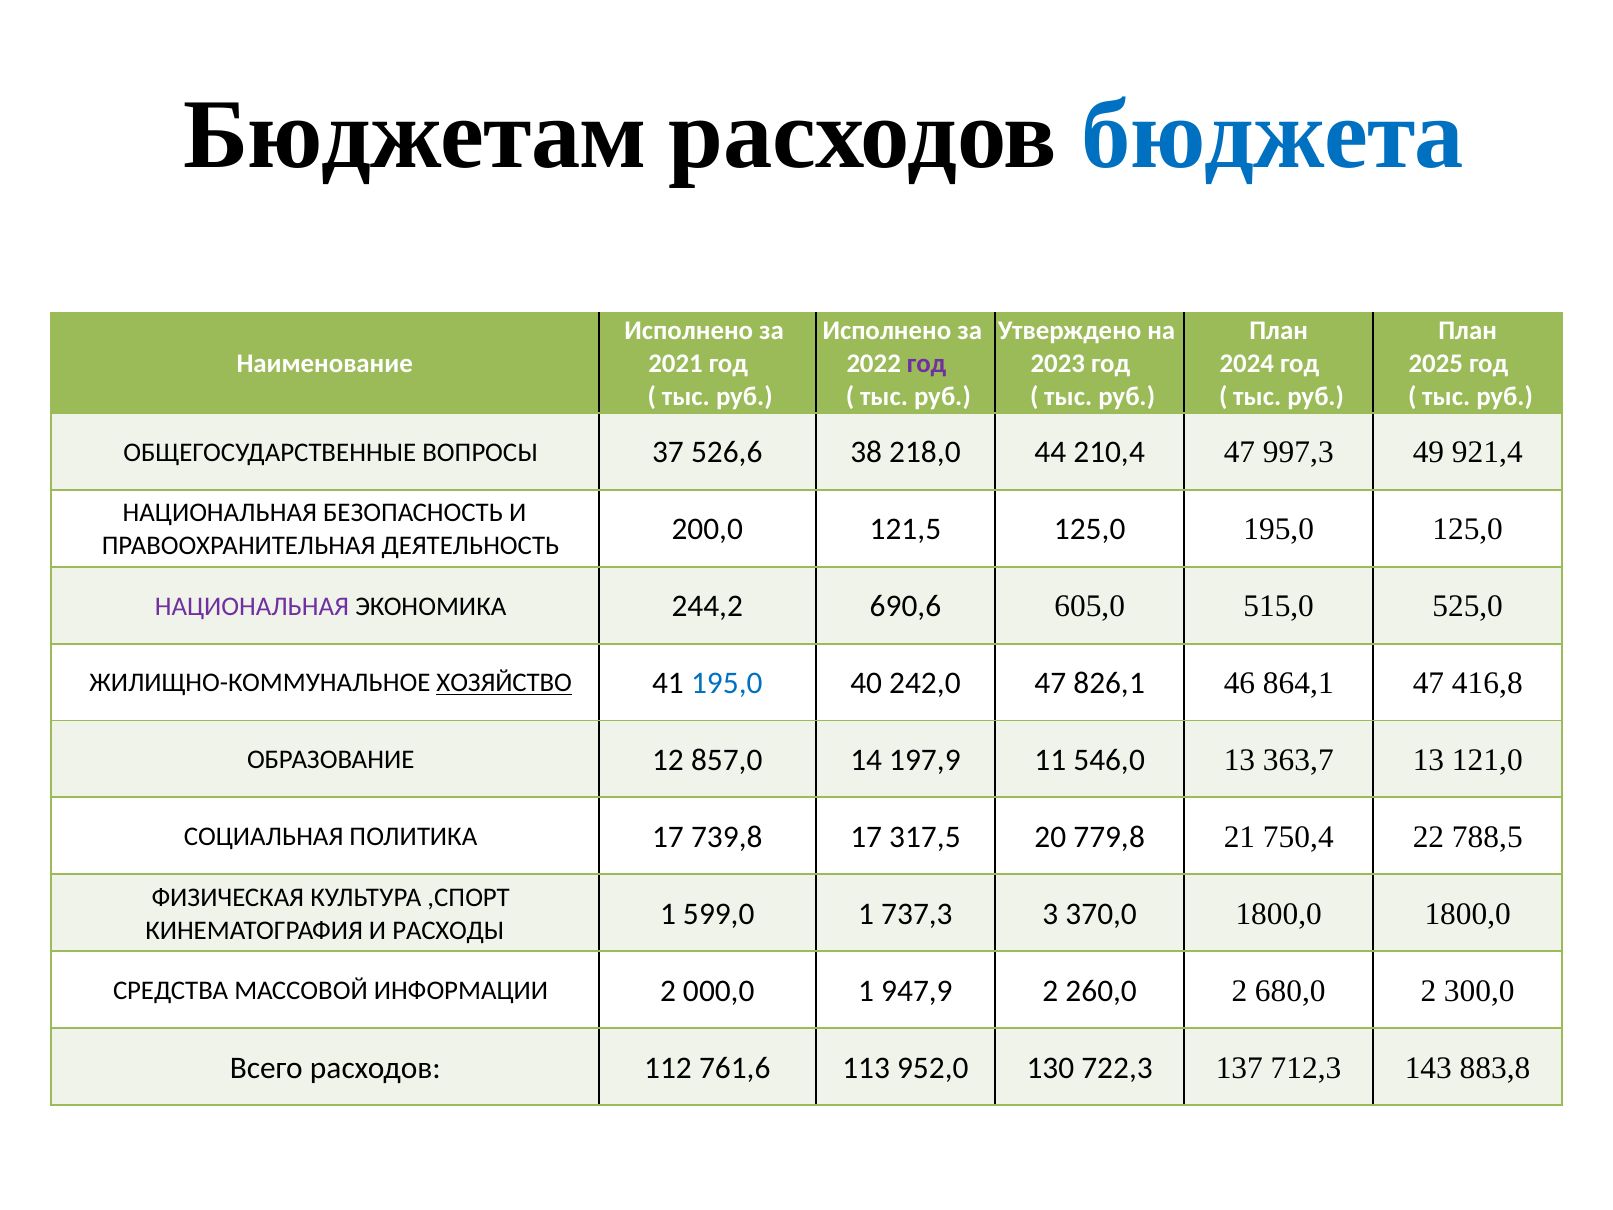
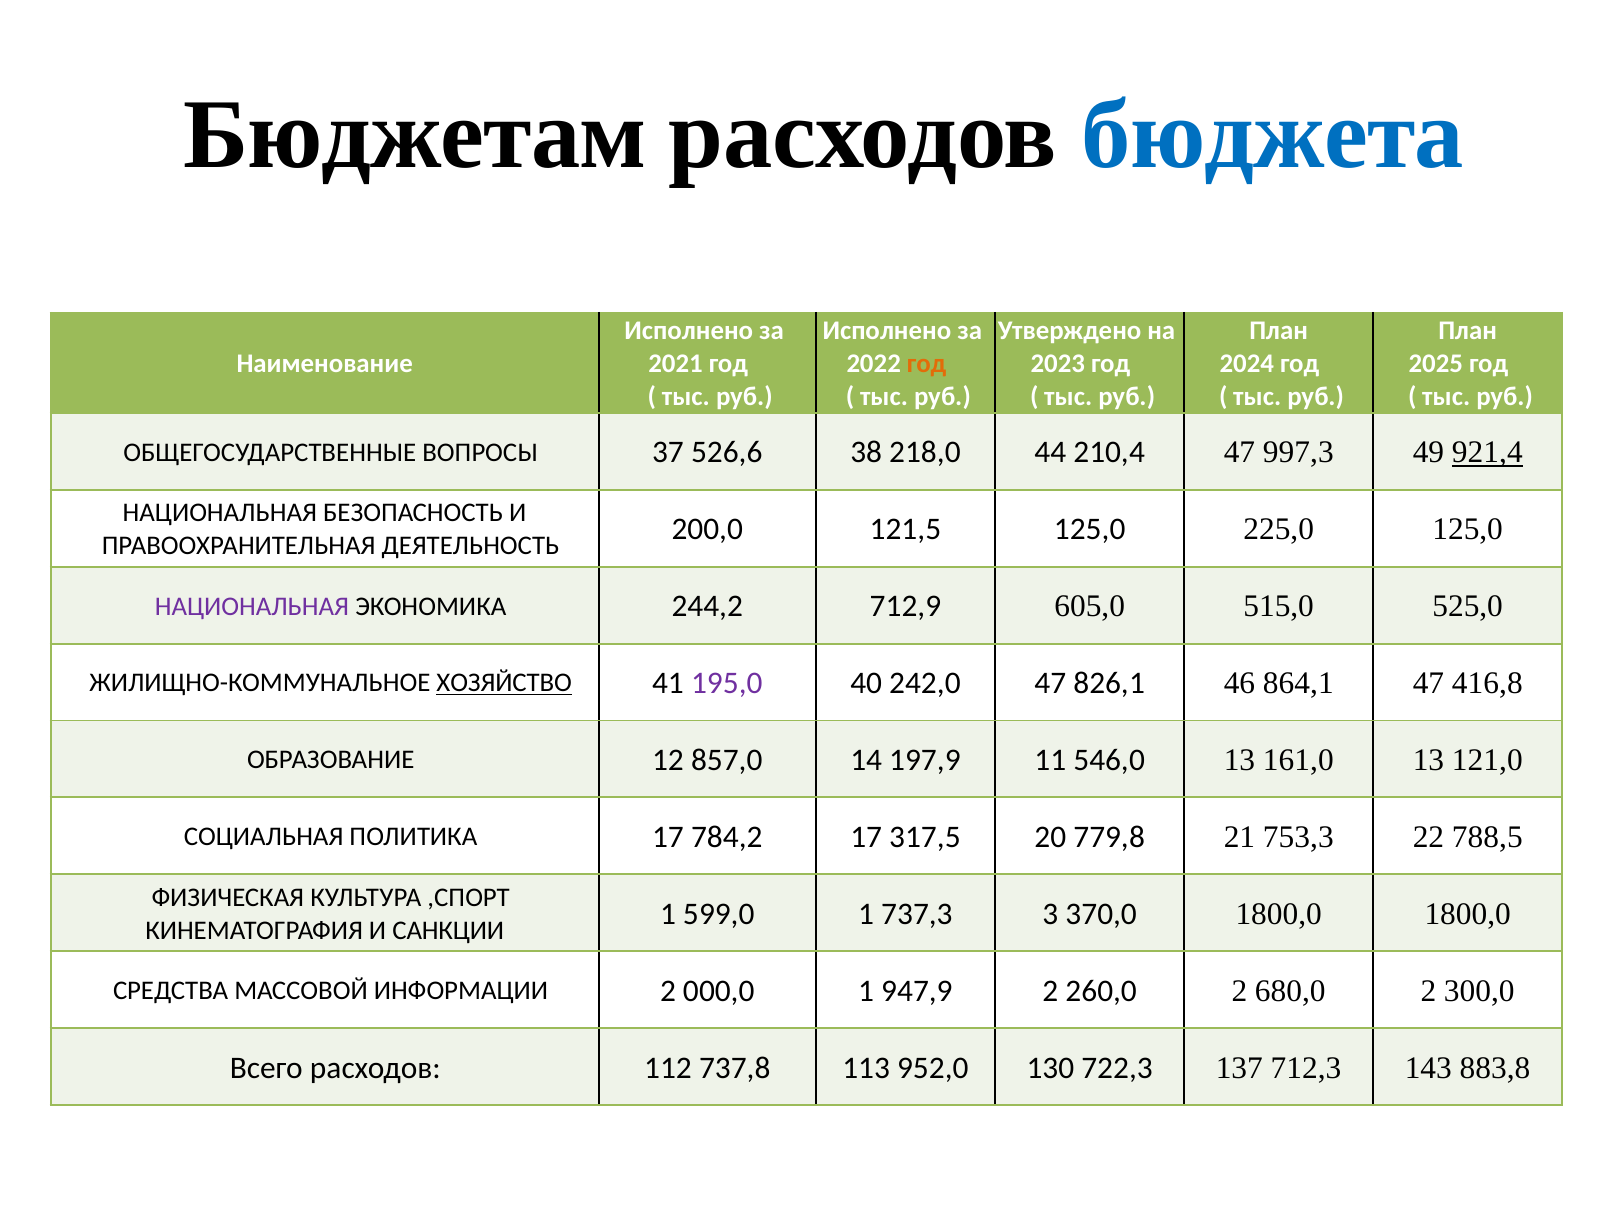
год at (927, 364) colour: purple -> orange
921,4 underline: none -> present
125,0 195,0: 195,0 -> 225,0
690,6: 690,6 -> 712,9
195,0 at (727, 683) colour: blue -> purple
363,7: 363,7 -> 161,0
739,8: 739,8 -> 784,2
750,4: 750,4 -> 753,3
РАСХОДЫ: РАСХОДЫ -> САНКЦИИ
761,6: 761,6 -> 737,8
